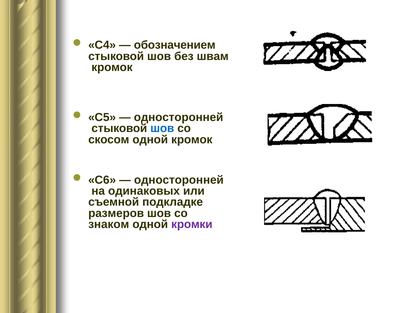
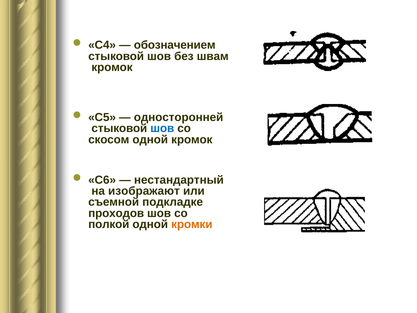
односторонней at (179, 180): односторонней -> нестандартный
одинаковых: одинаковых -> изображают
размеров: размеров -> проходов
знаком: знаком -> полкой
кромки colour: purple -> orange
